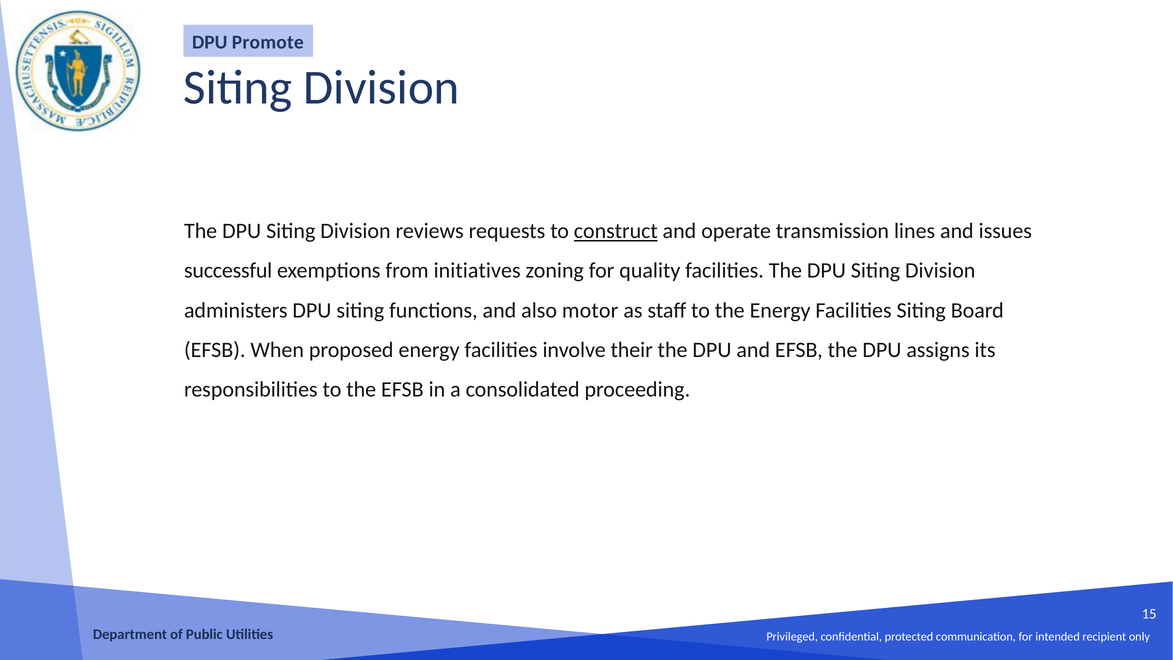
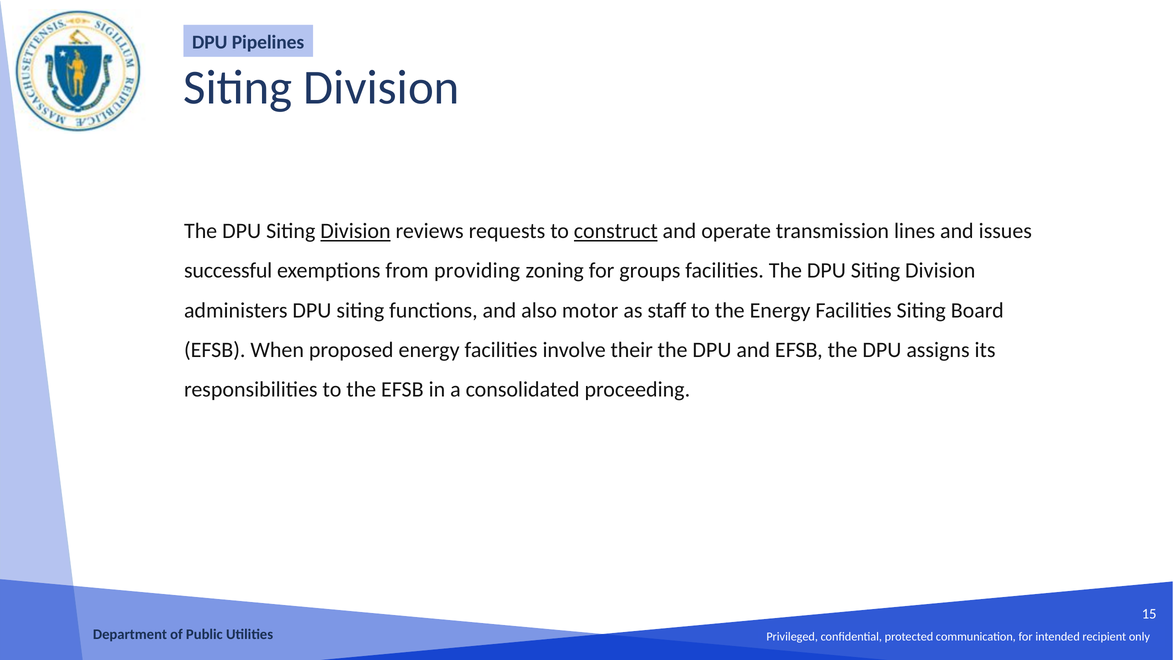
Promote: Promote -> Pipelines
Division at (355, 231) underline: none -> present
initiatives: initiatives -> providing
quality: quality -> groups
